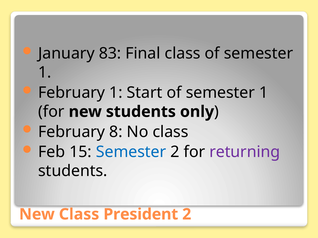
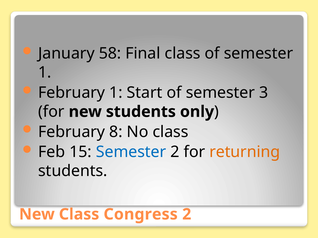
83: 83 -> 58
Start of semester 1: 1 -> 3
returning colour: purple -> orange
President: President -> Congress
